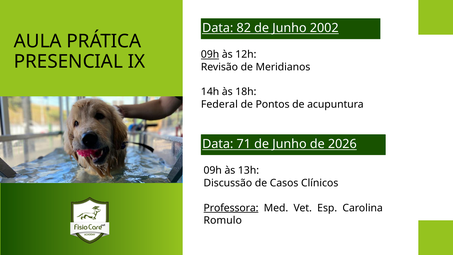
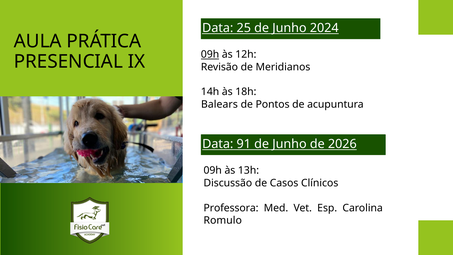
82: 82 -> 25
2002: 2002 -> 2024
Federal: Federal -> Balears
71: 71 -> 91
Professora underline: present -> none
